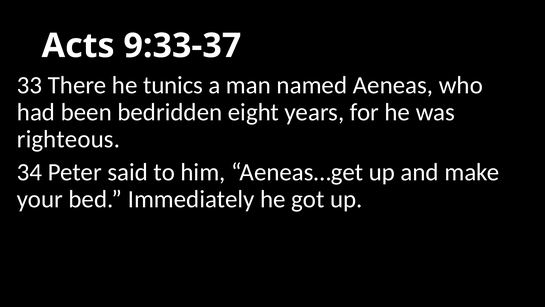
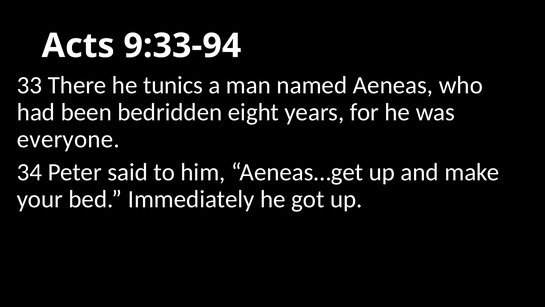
9:33-37: 9:33-37 -> 9:33-94
righteous: righteous -> everyone
